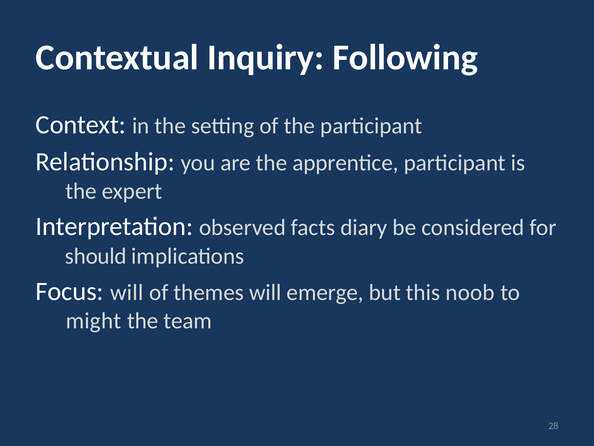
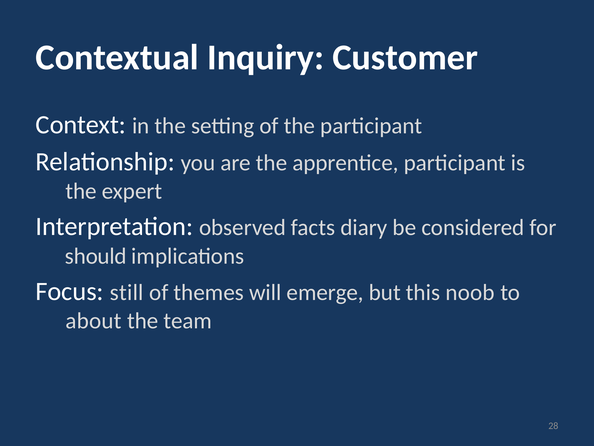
Following: Following -> Customer
Focus will: will -> still
might: might -> about
